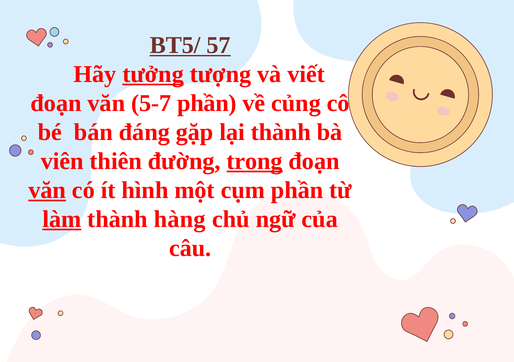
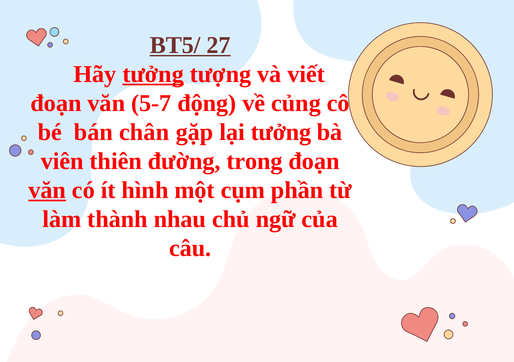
57: 57 -> 27
5-7 phần: phần -> động
đáng: đáng -> chân
lại thành: thành -> tưởng
trong underline: present -> none
làm underline: present -> none
hàng: hàng -> nhau
